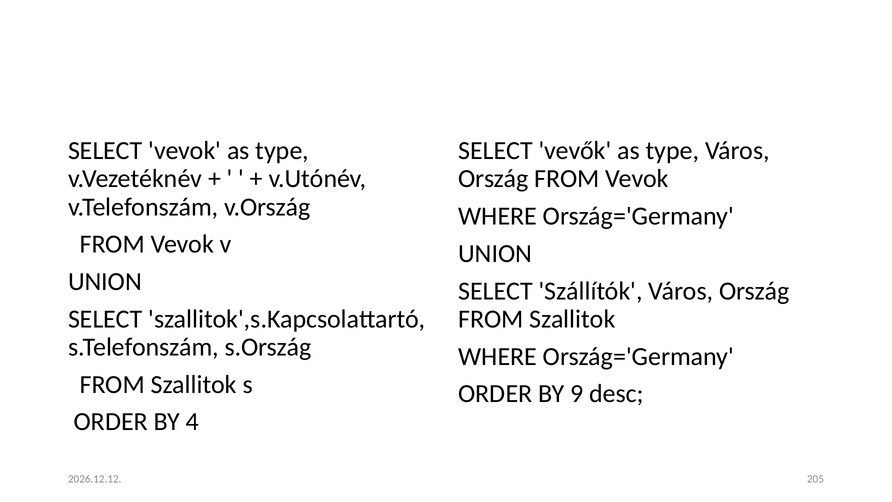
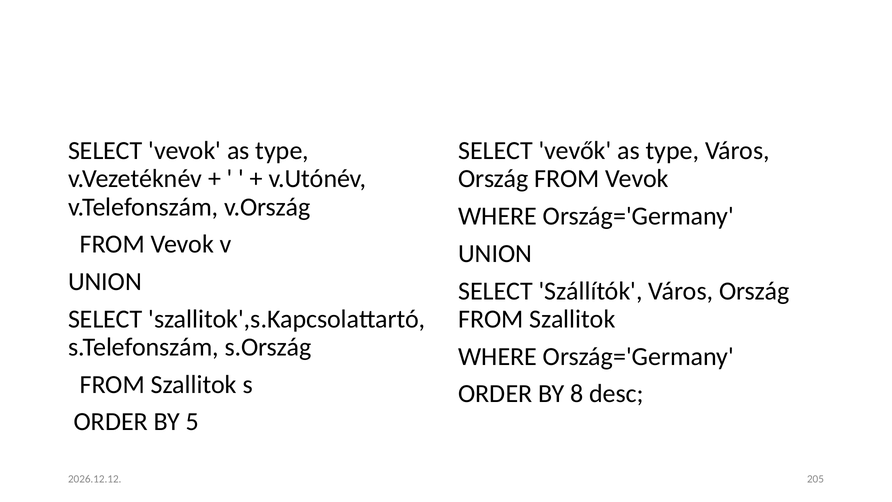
9: 9 -> 8
4: 4 -> 5
